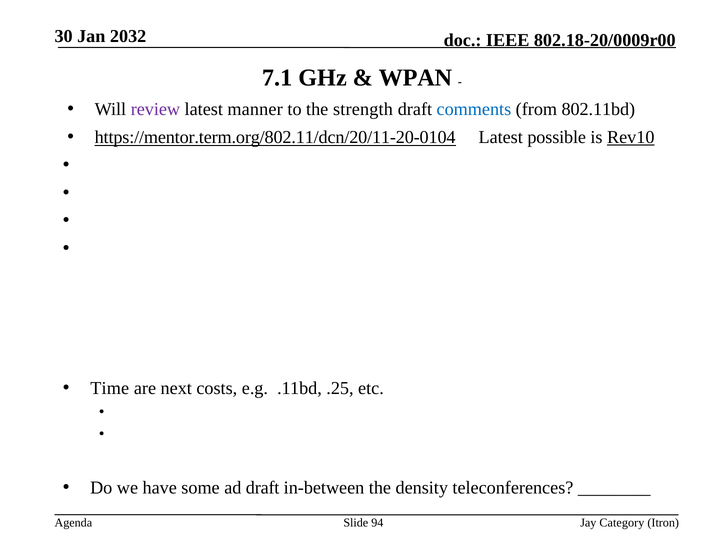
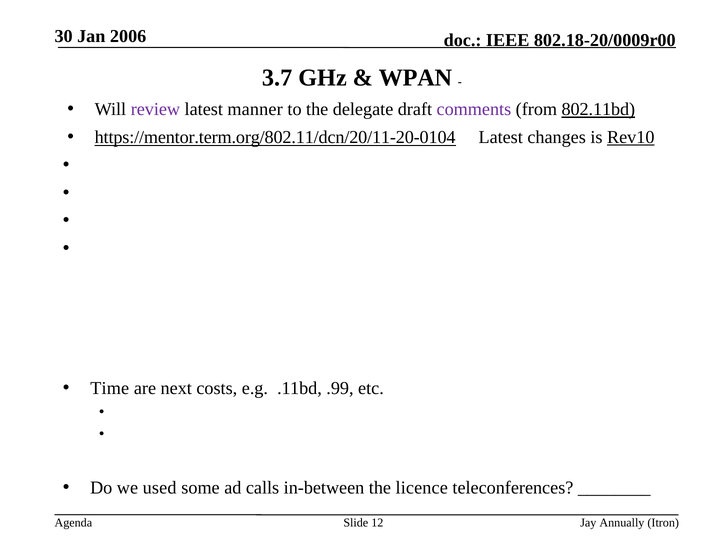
2032: 2032 -> 2006
7.1: 7.1 -> 3.7
strength: strength -> delegate
comments colour: blue -> purple
802.11bd underline: none -> present
possible: possible -> changes
.25: .25 -> .99
have: have -> used
ad draft: draft -> calls
density: density -> licence
94: 94 -> 12
Category: Category -> Annually
